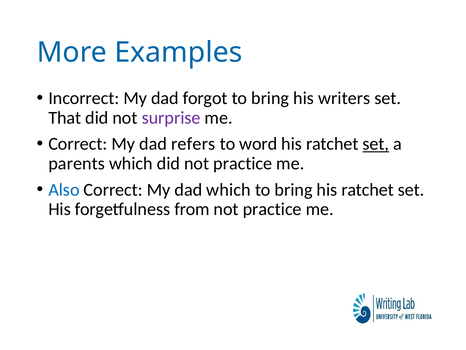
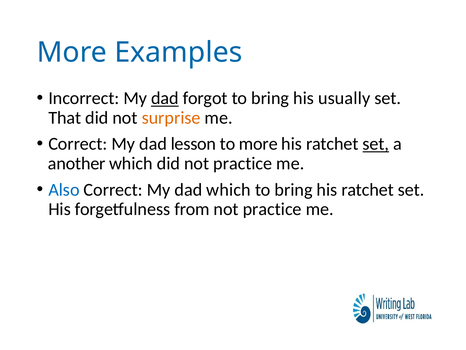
dad at (165, 98) underline: none -> present
writers: writers -> usually
surprise colour: purple -> orange
refers: refers -> lesson
to word: word -> more
parents: parents -> another
